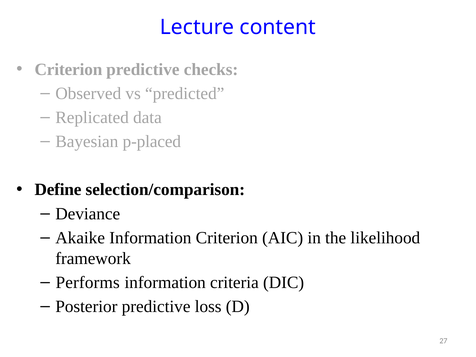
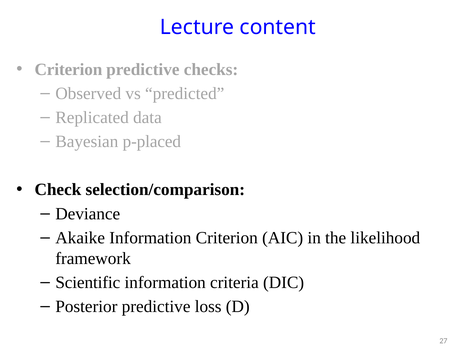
Define: Define -> Check
Performs: Performs -> Scientific
